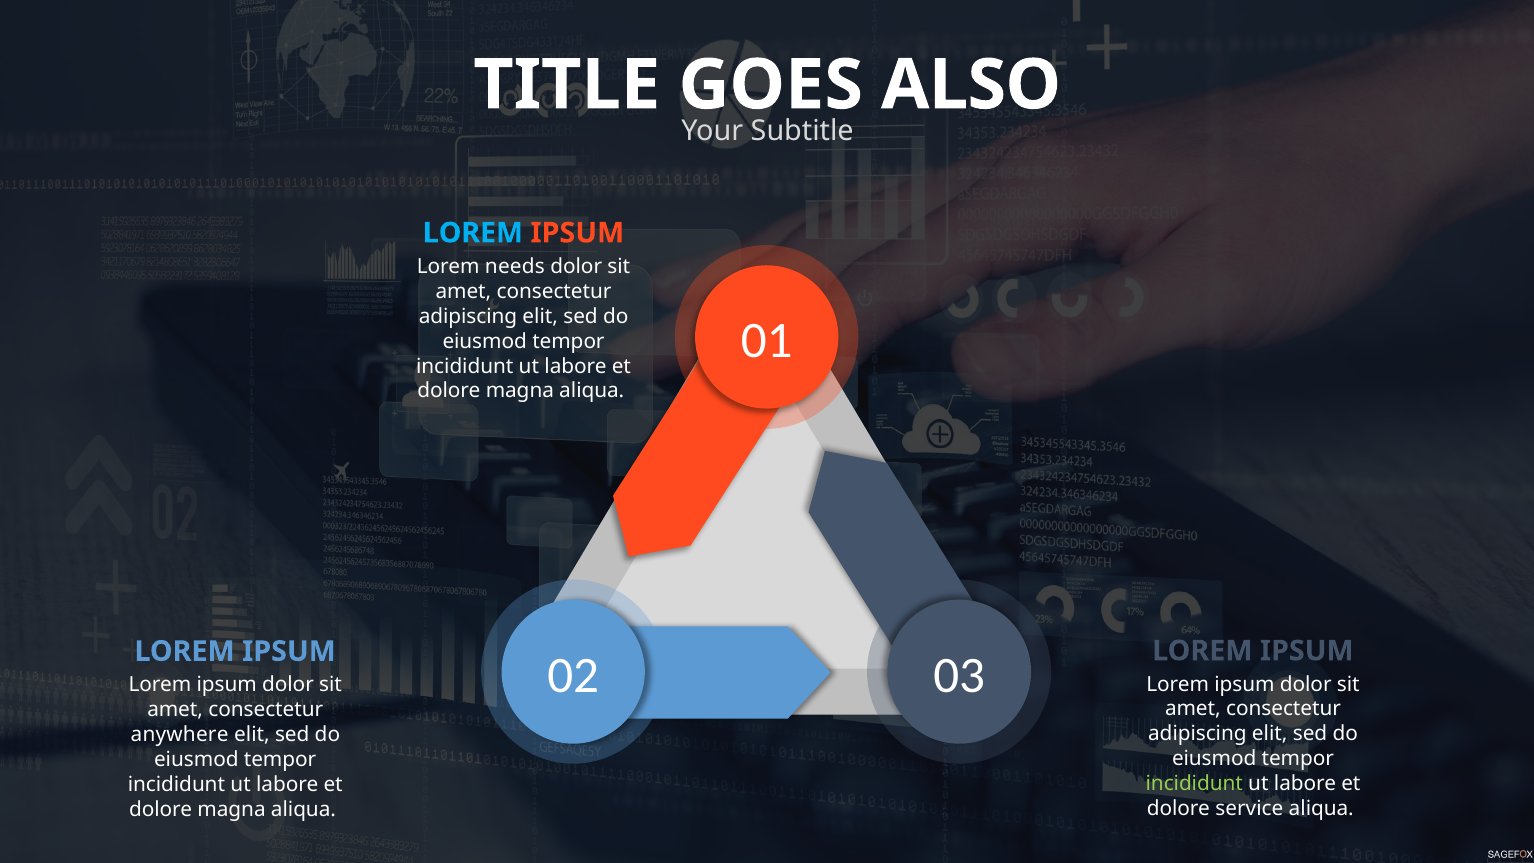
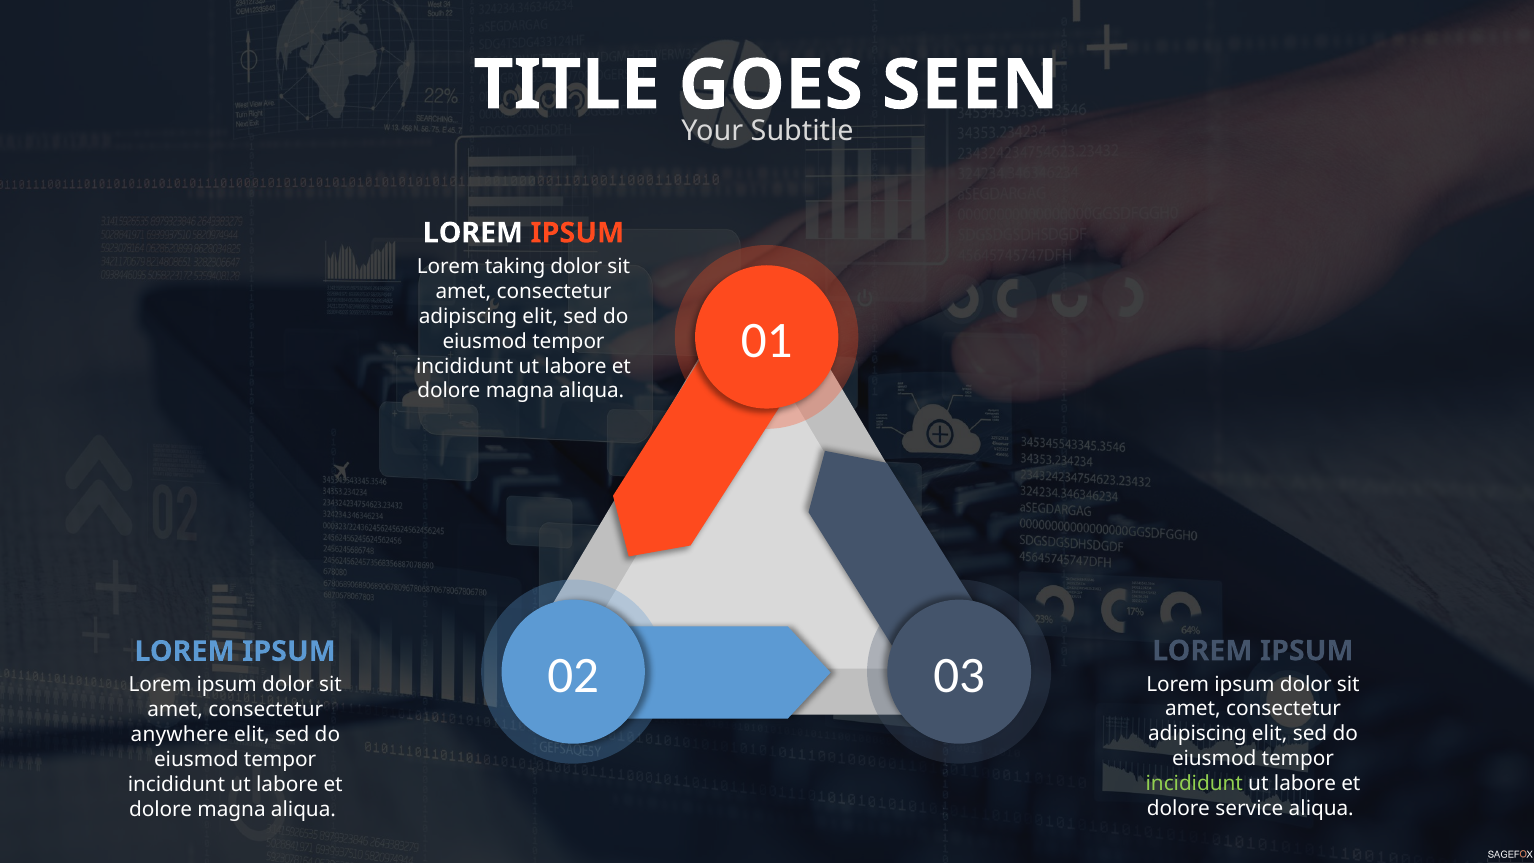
ALSO: ALSO -> SEEN
LOREM at (473, 233) colour: light blue -> white
needs: needs -> taking
